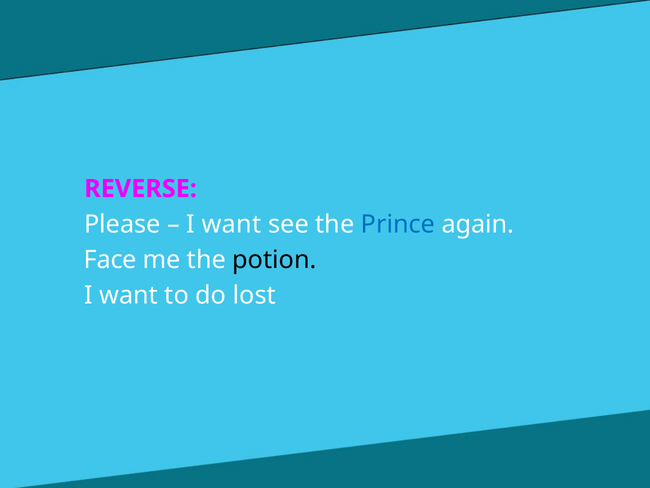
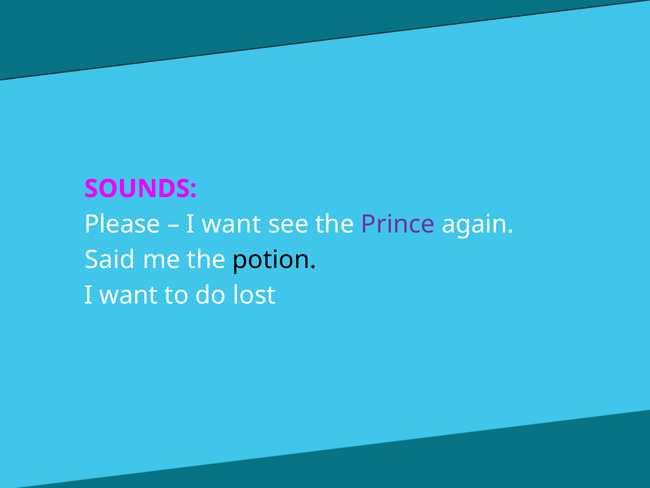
REVERSE: REVERSE -> SOUNDS
Prince colour: blue -> purple
Face: Face -> Said
